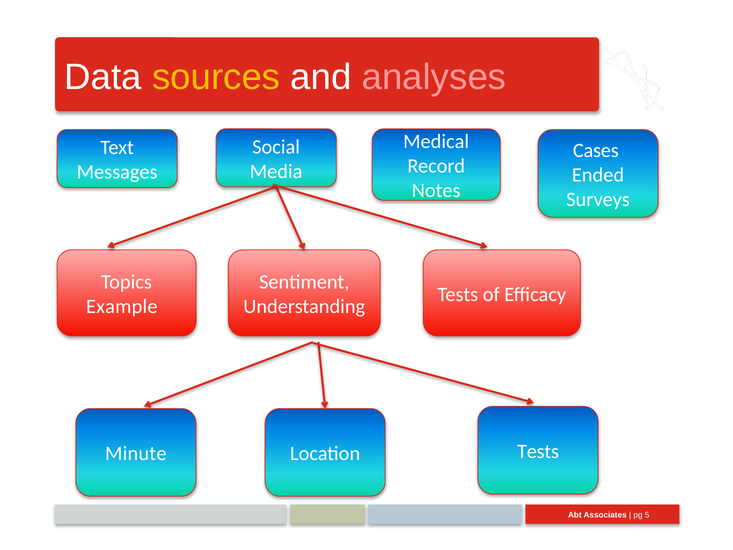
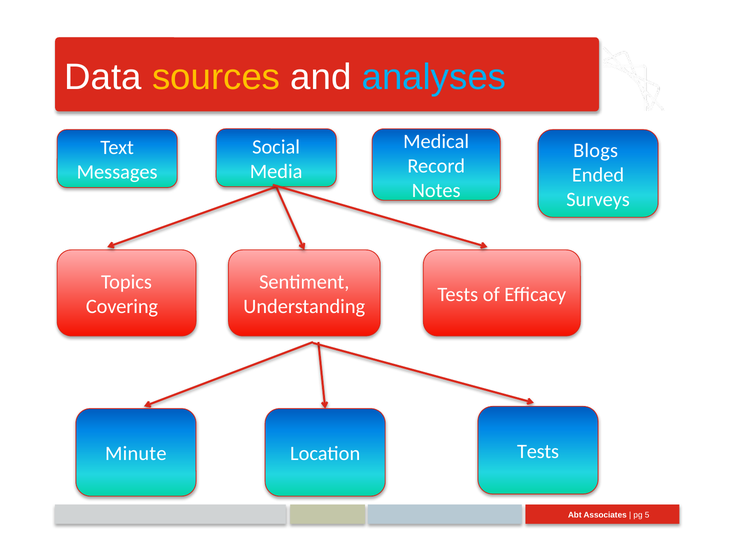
analyses colour: pink -> light blue
Cases: Cases -> Blogs
Example: Example -> Covering
